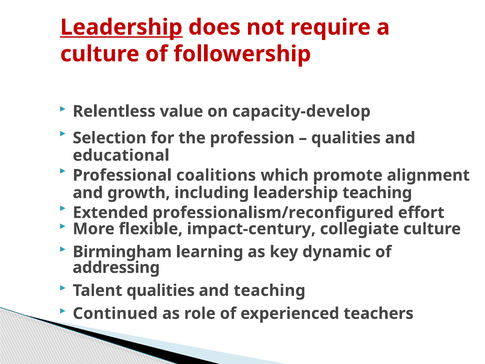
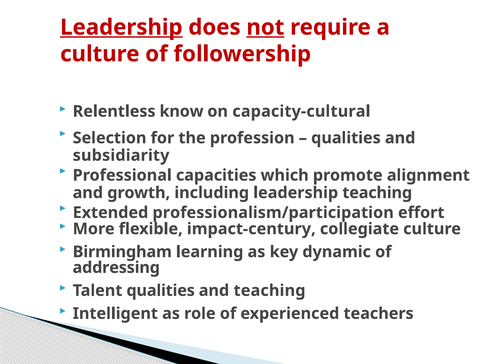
not underline: none -> present
value: value -> know
capacity-develop: capacity-develop -> capacity-cultural
educational: educational -> subsidiarity
coalitions: coalitions -> capacities
professionalism/reconfigured: professionalism/reconfigured -> professionalism/participation
Continued: Continued -> Intelligent
